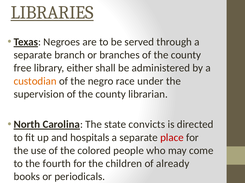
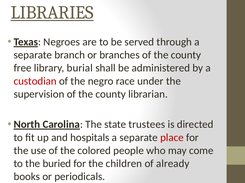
either: either -> burial
custodian colour: orange -> red
convicts: convicts -> trustees
fourth: fourth -> buried
